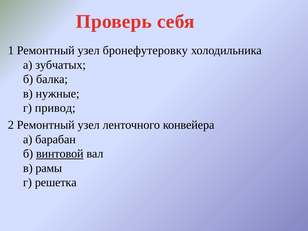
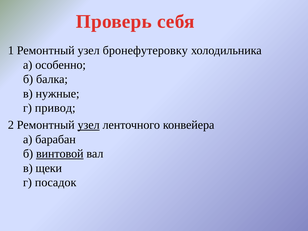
зубчатых: зубчатых -> особенно
узел at (89, 125) underline: none -> present
рамы: рамы -> щеки
решетка: решетка -> посадок
